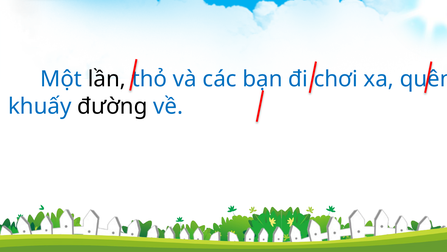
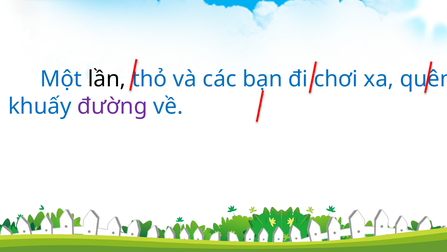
đường colour: black -> purple
